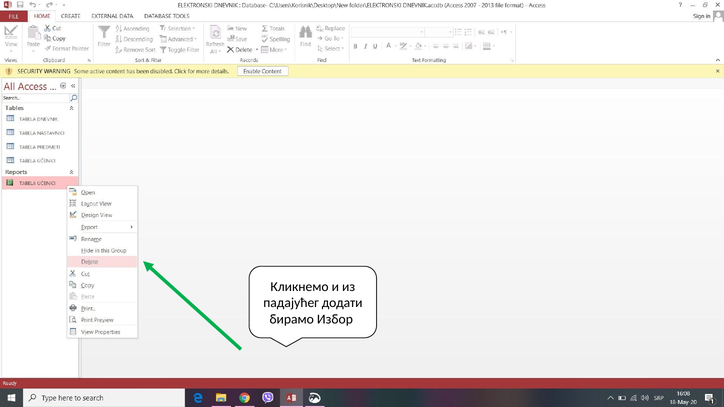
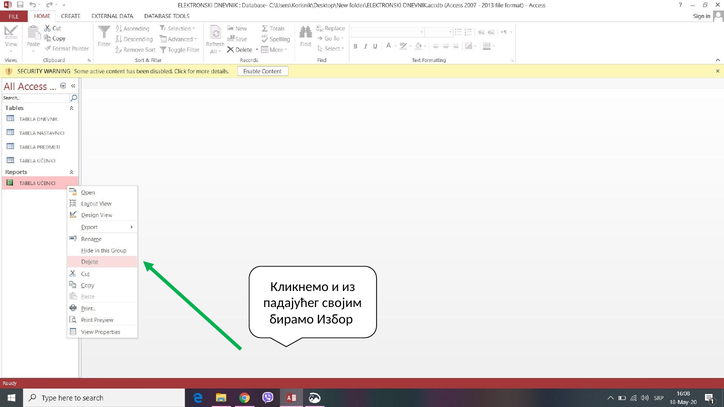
додати: додати -> својим
